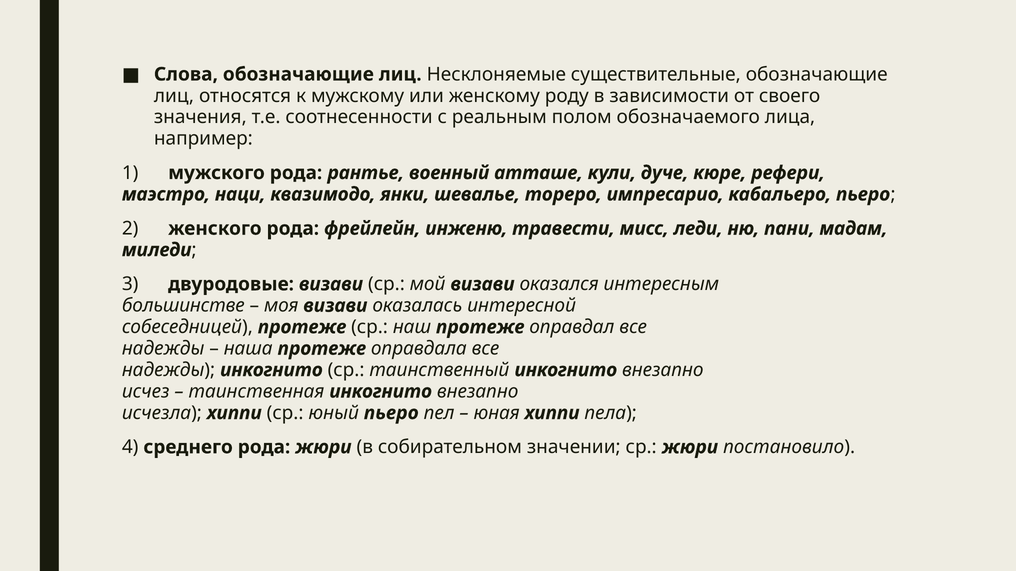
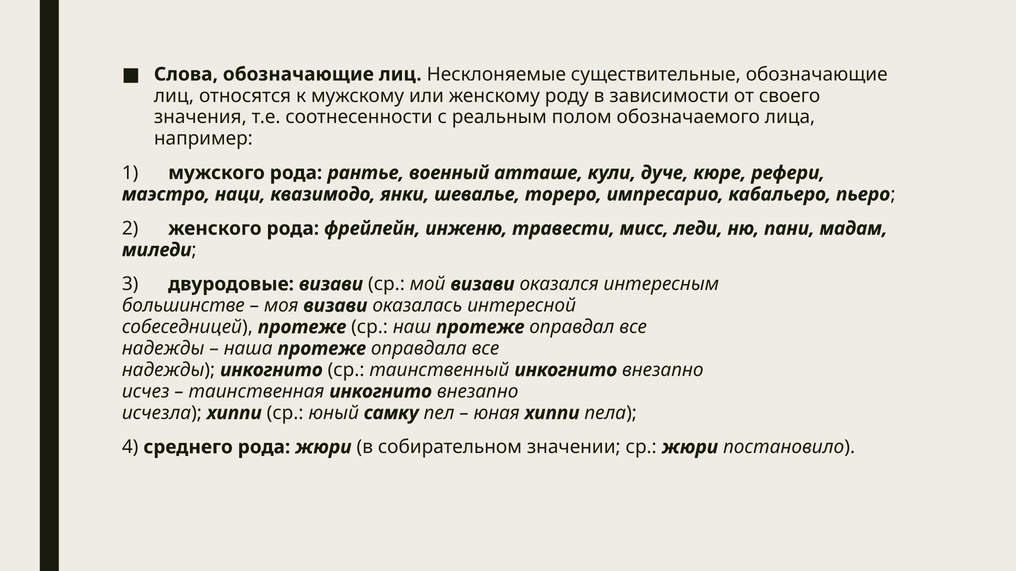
юный пьеро: пьеро -> самку
